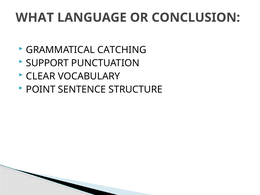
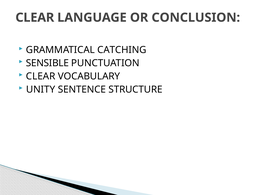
WHAT at (35, 18): WHAT -> CLEAR
SUPPORT: SUPPORT -> SENSIBLE
POINT: POINT -> UNITY
